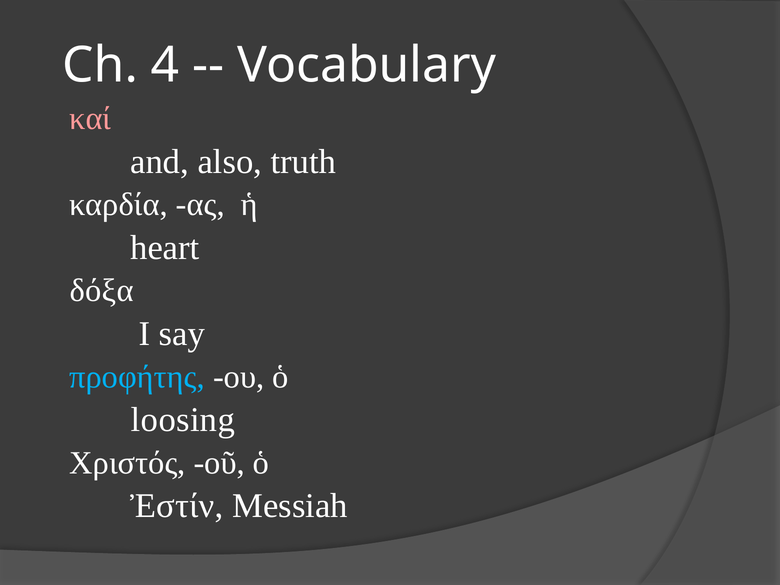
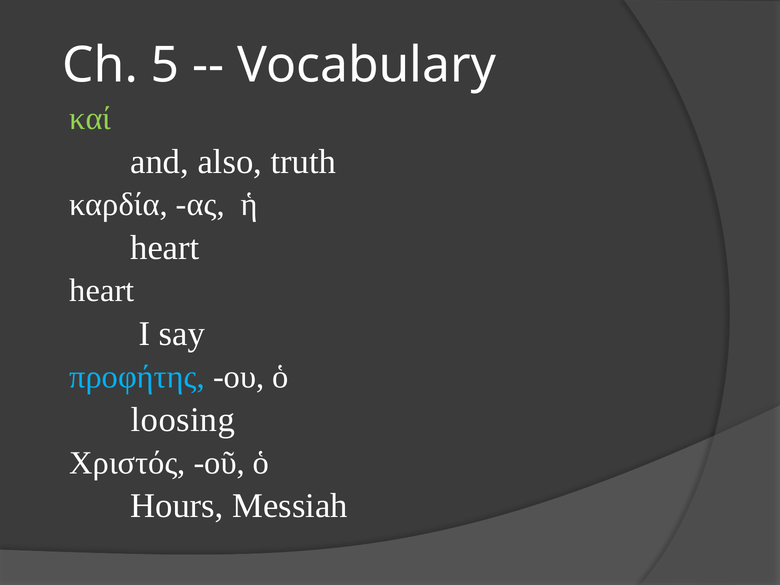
4: 4 -> 5
καί colour: pink -> light green
δόξα at (102, 291): δόξα -> heart
Ἐστίν: Ἐστίν -> Hours
